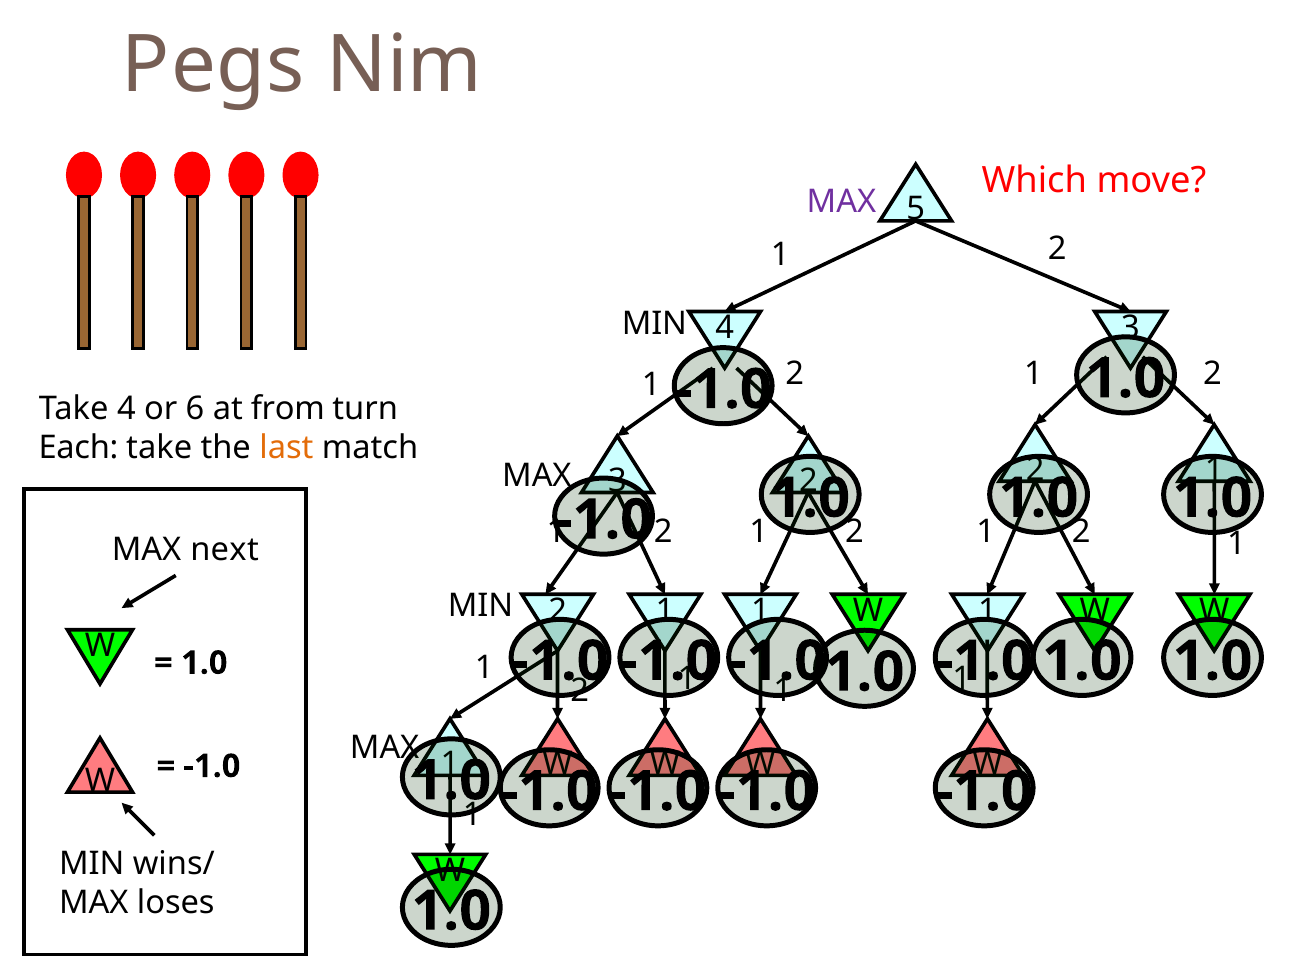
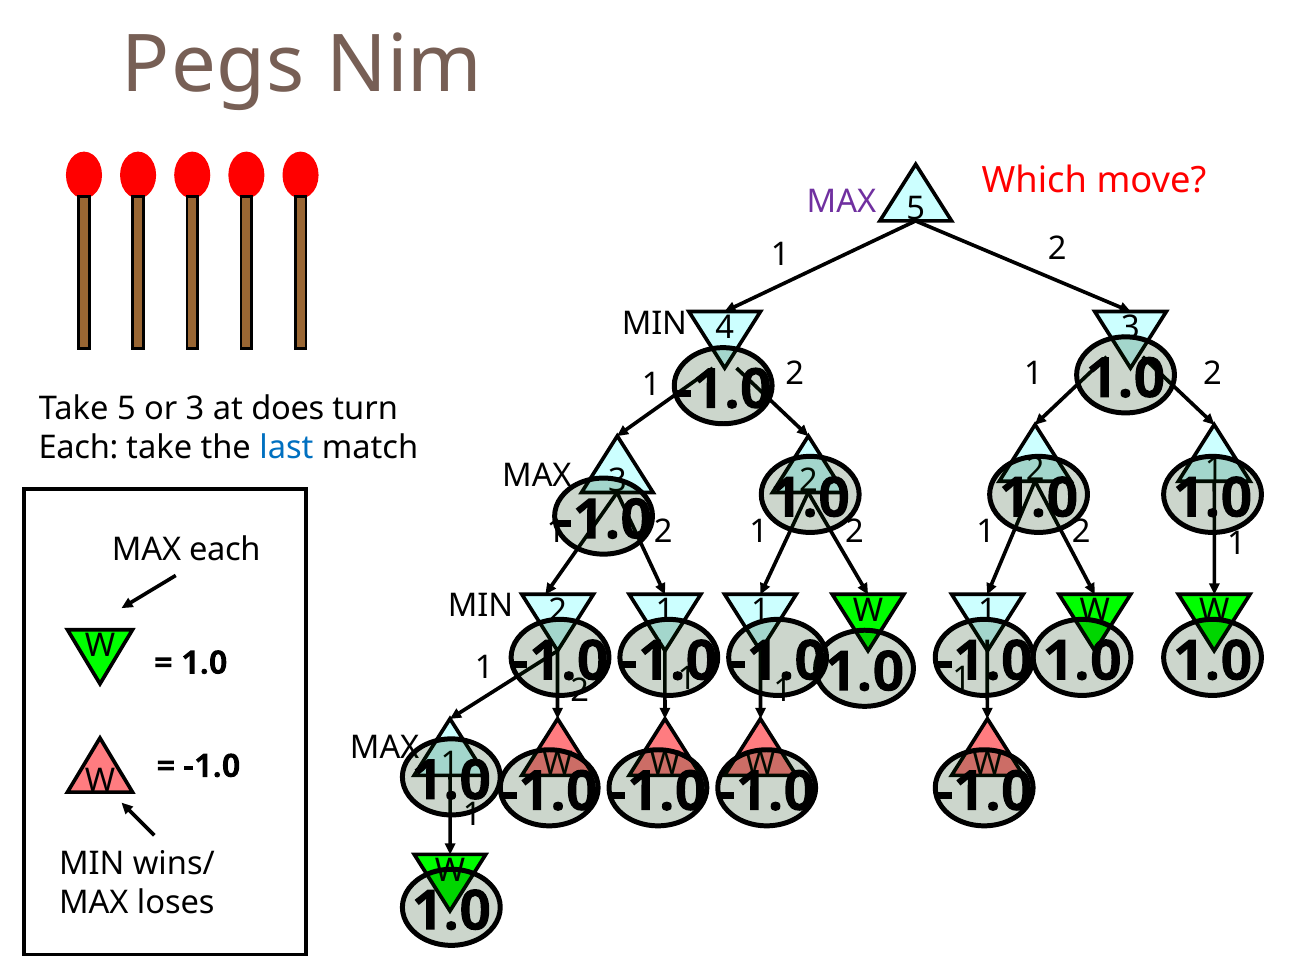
Take 4: 4 -> 5
or 6: 6 -> 3
from: from -> does
last colour: orange -> blue
MAX next: next -> each
